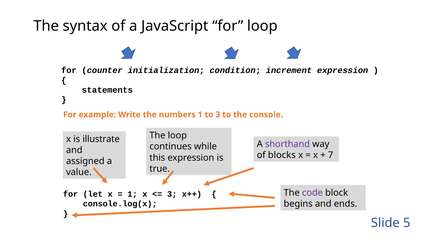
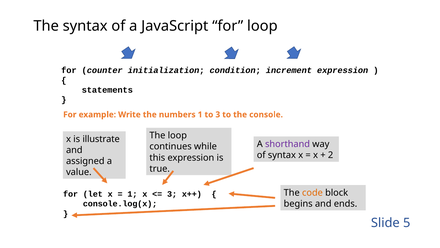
of blocks: blocks -> syntax
7: 7 -> 2
code colour: purple -> orange
